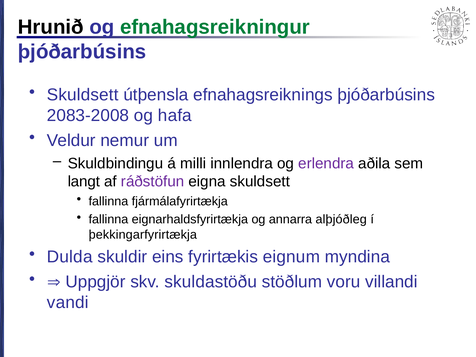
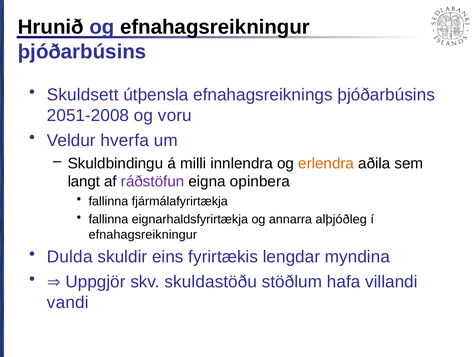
efnahagsreikningur at (215, 27) colour: green -> black
2083-2008: 2083-2008 -> 2051-2008
hafa: hafa -> voru
nemur: nemur -> hverfa
erlendra colour: purple -> orange
eigna skuldsett: skuldsett -> opinbera
þekkingarfyrirtækja at (143, 235): þekkingarfyrirtækja -> efnahagsreikningur
eignum: eignum -> lengdar
voru: voru -> hafa
